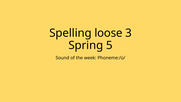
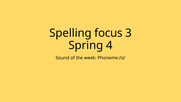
loose: loose -> focus
5: 5 -> 4
